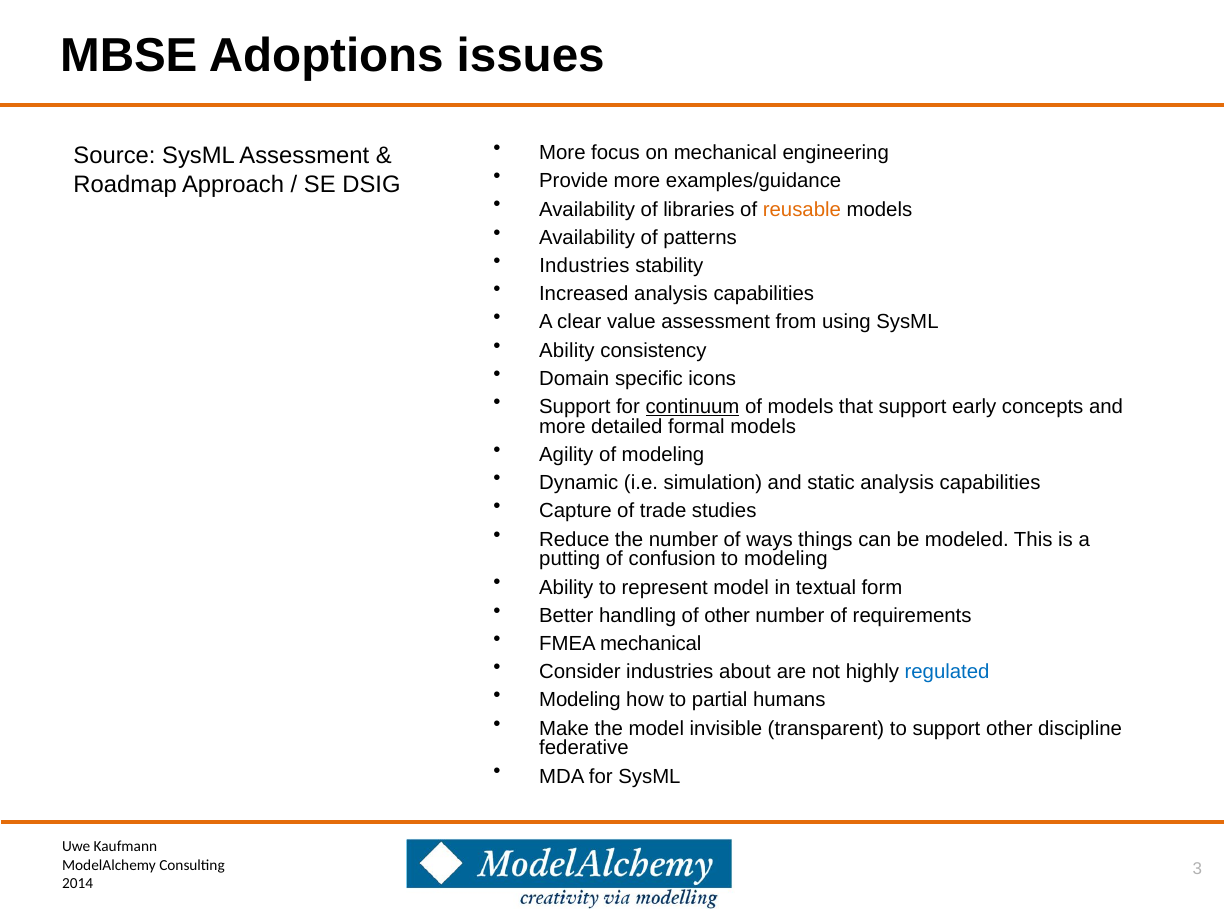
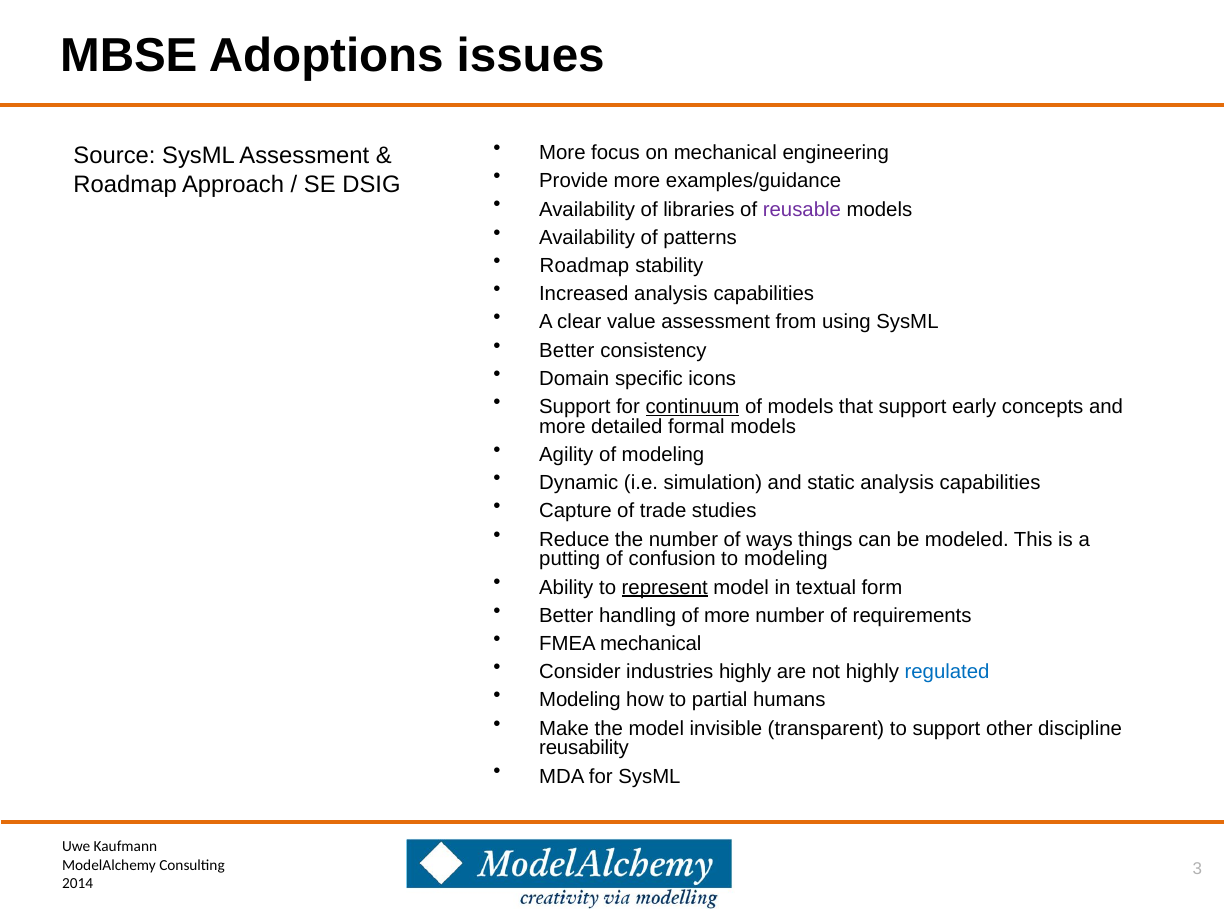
reusable colour: orange -> purple
Industries at (584, 266): Industries -> Roadmap
Ability at (567, 350): Ability -> Better
represent underline: none -> present
of other: other -> more
industries about: about -> highly
federative: federative -> reusability
